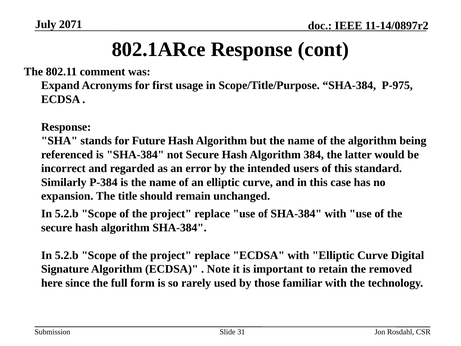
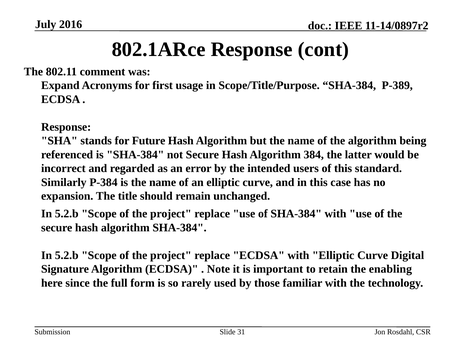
2071: 2071 -> 2016
P-975: P-975 -> P-389
removed: removed -> enabling
